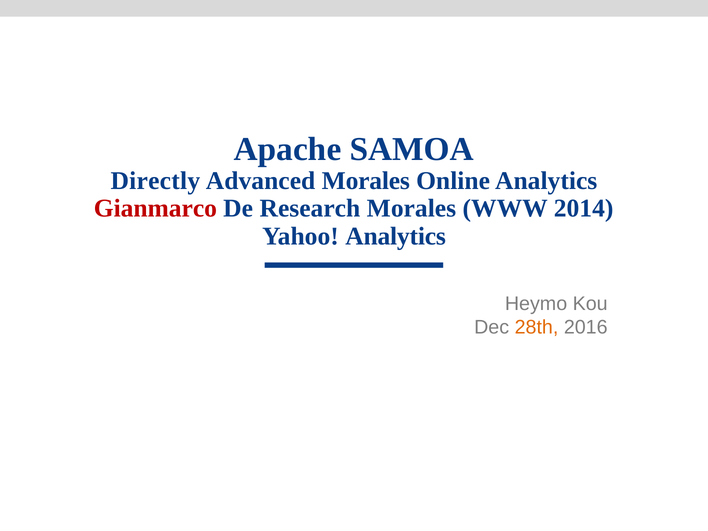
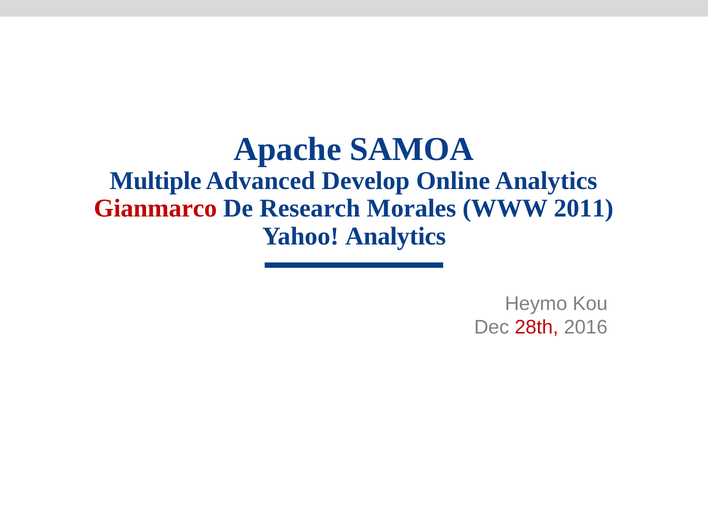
Directly: Directly -> Multiple
Advanced Morales: Morales -> Develop
2014: 2014 -> 2011
28th colour: orange -> red
